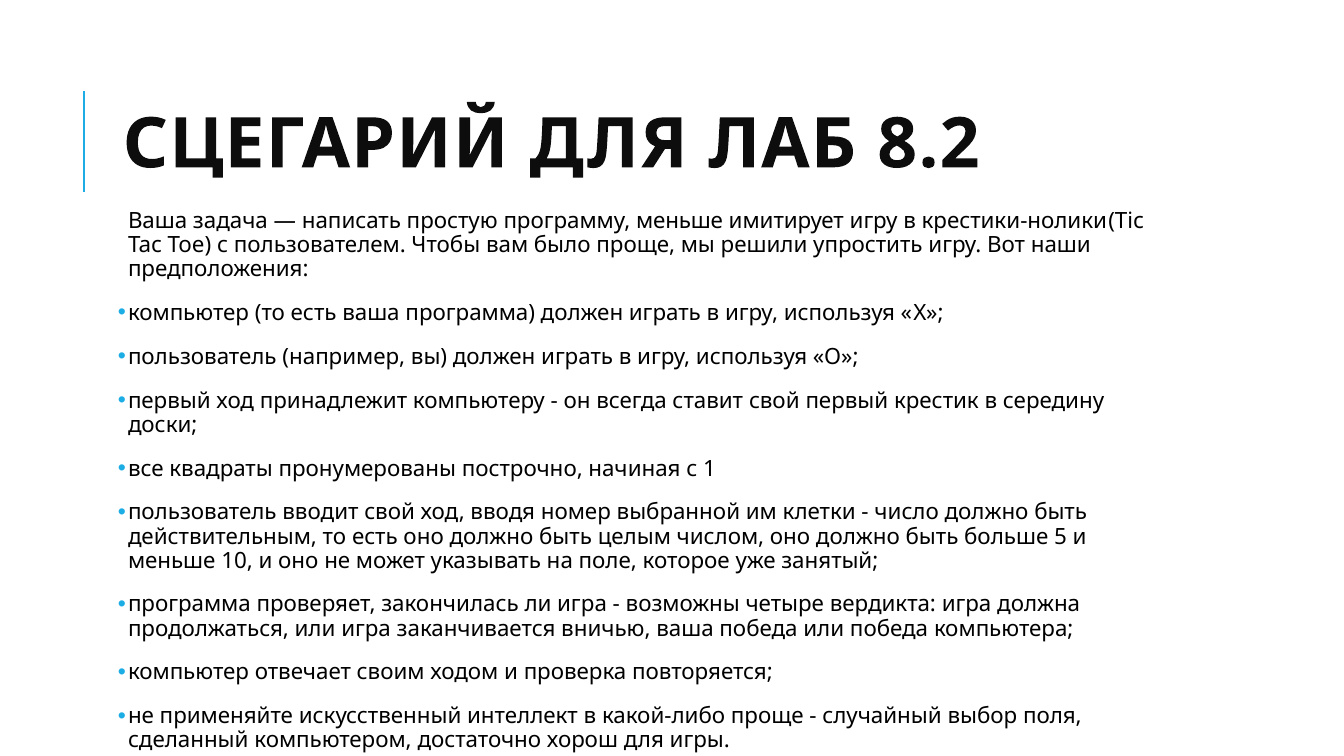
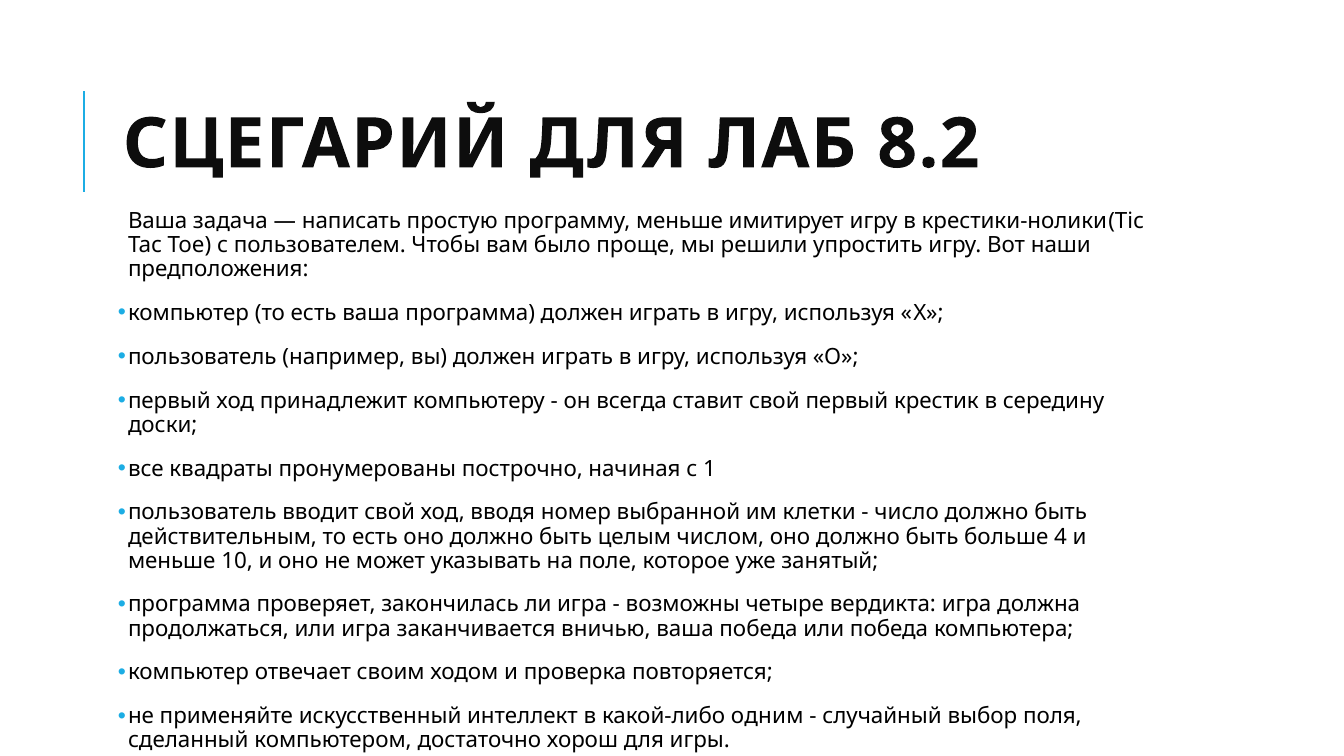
5: 5 -> 4
какой-либо проще: проще -> одним
